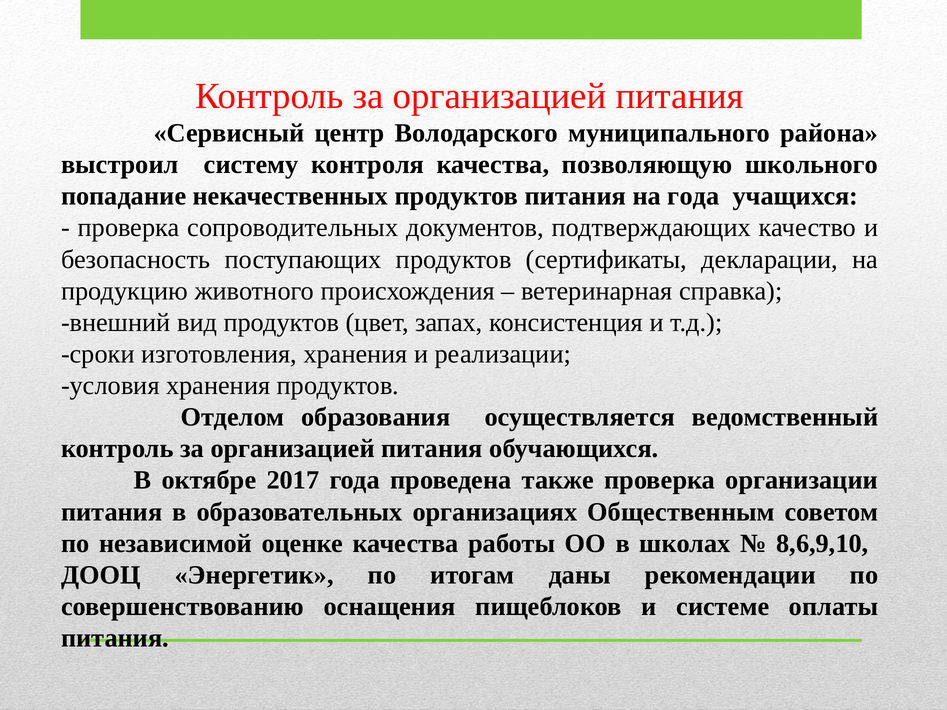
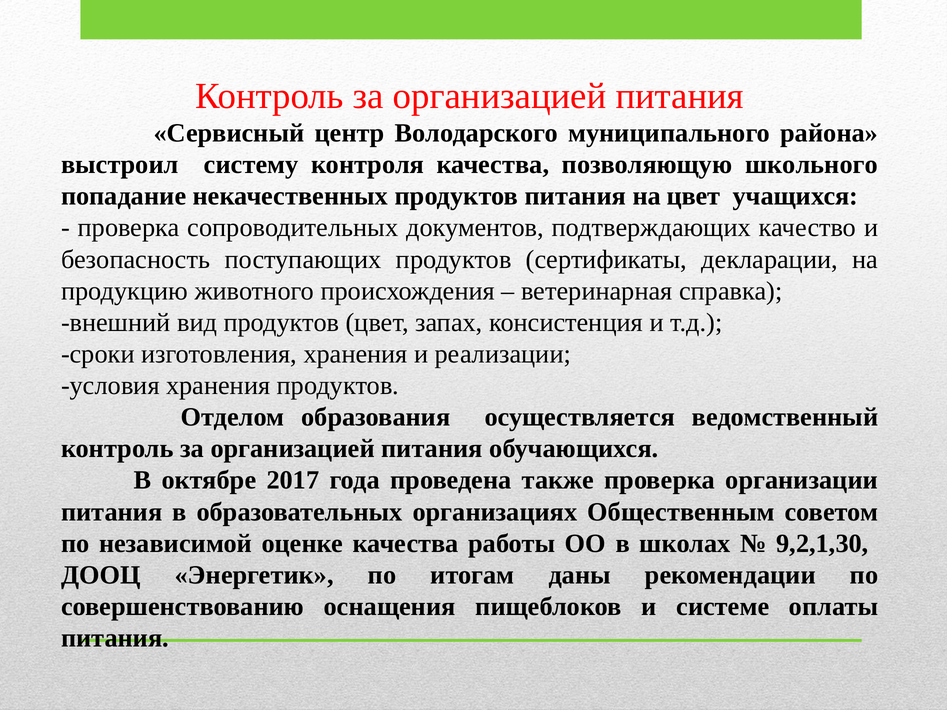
на года: года -> цвет
8,6,9,10: 8,6,9,10 -> 9,2,1,30
